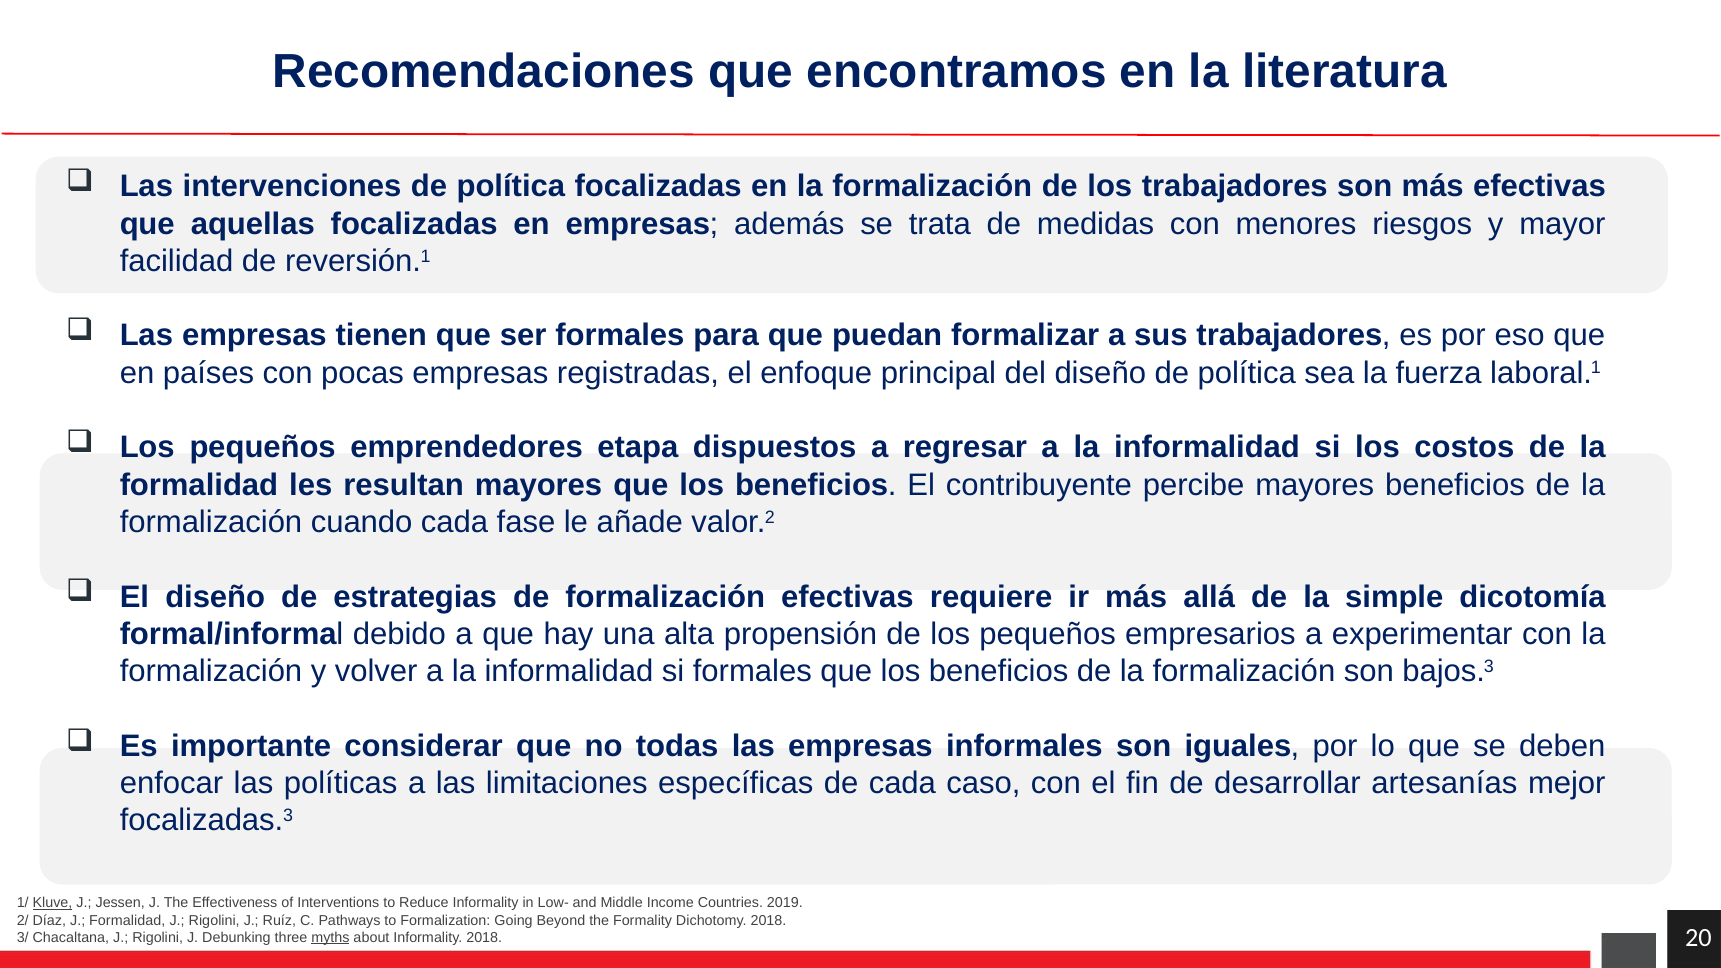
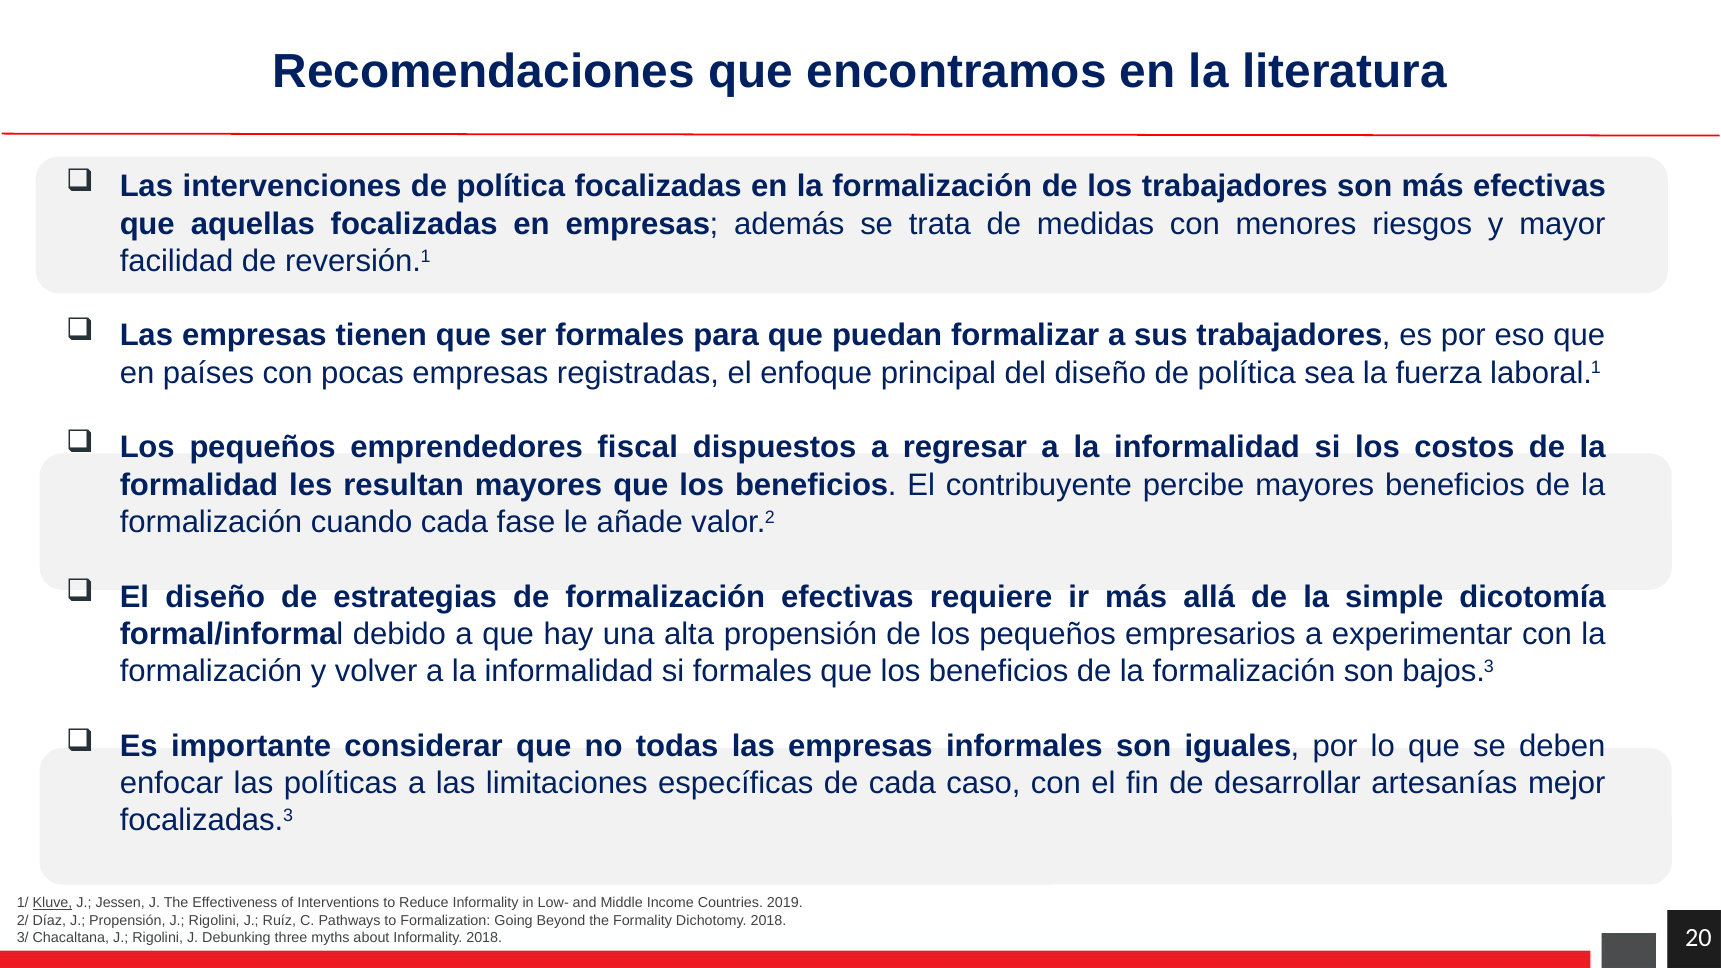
etapa: etapa -> fiscal
J Formalidad: Formalidad -> Propensión
myths underline: present -> none
